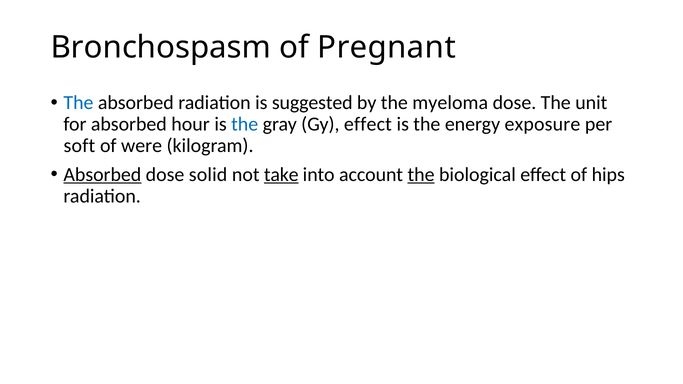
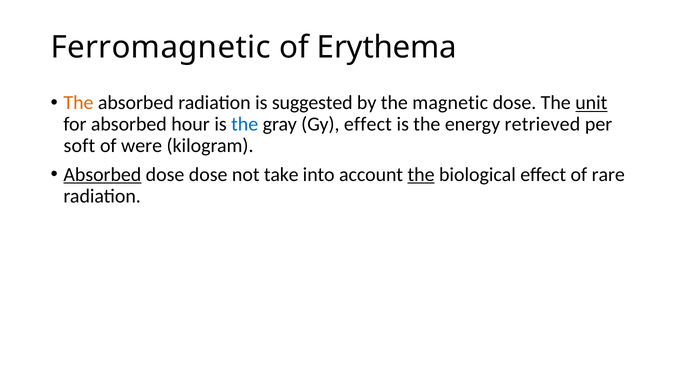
Bronchospasm: Bronchospasm -> Ferromagnetic
Pregnant: Pregnant -> Erythema
The at (78, 103) colour: blue -> orange
myeloma: myeloma -> magnetic
unit underline: none -> present
exposure: exposure -> retrieved
dose solid: solid -> dose
take underline: present -> none
hips: hips -> rare
